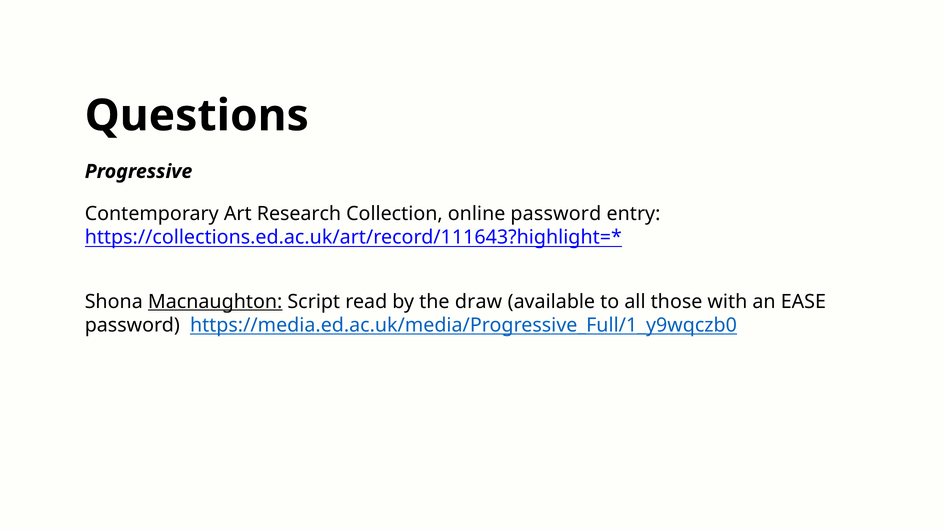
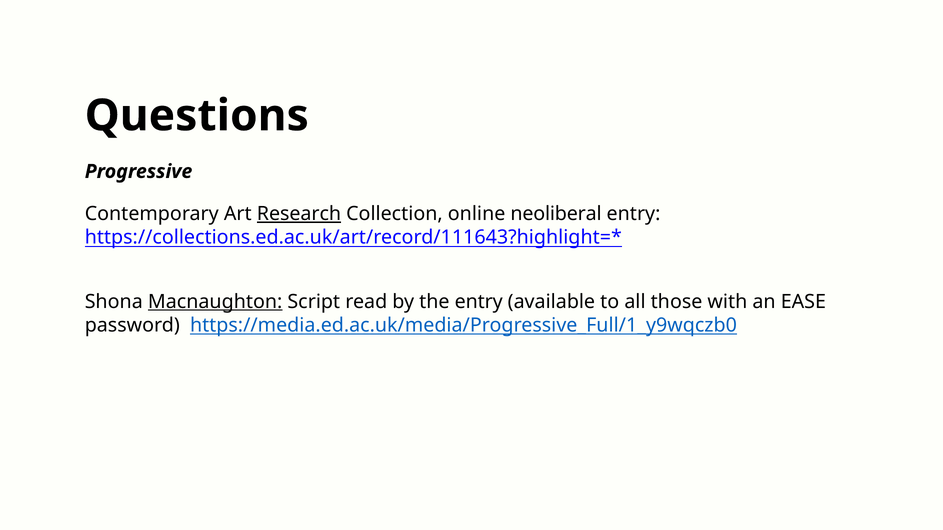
Research underline: none -> present
online password: password -> neoliberal
the draw: draw -> entry
